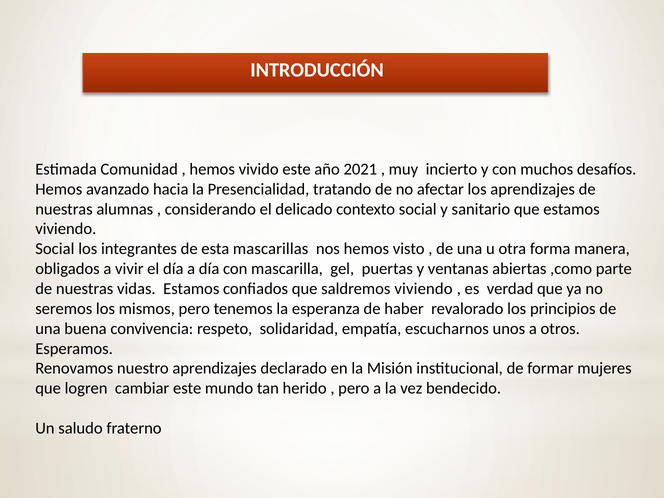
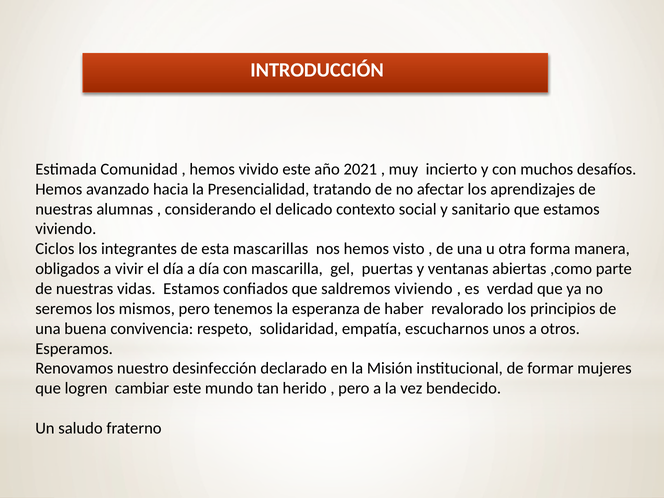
Social at (55, 249): Social -> Ciclos
nuestro aprendizajes: aprendizajes -> desinfección
